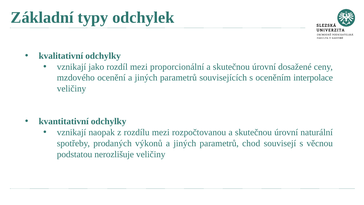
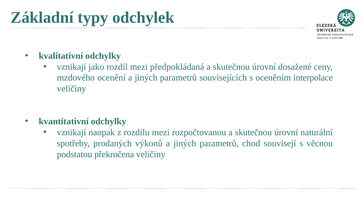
proporcionální: proporcionální -> předpokládaná
nerozlišuje: nerozlišuje -> překročena
